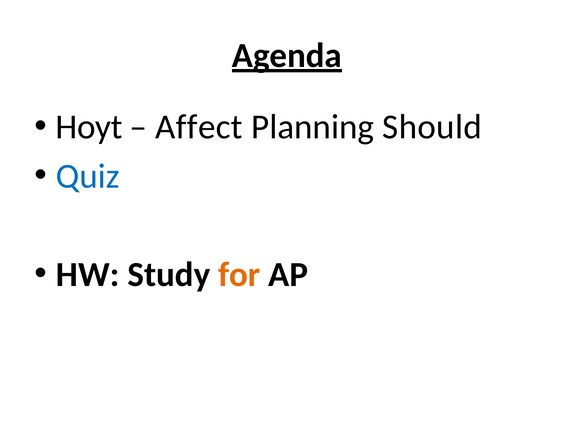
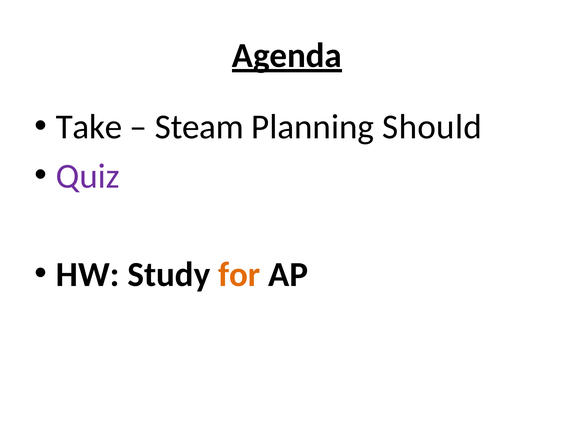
Hoyt: Hoyt -> Take
Affect: Affect -> Steam
Quiz colour: blue -> purple
